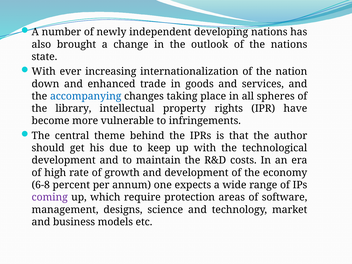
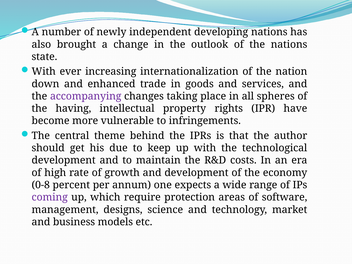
accompanying colour: blue -> purple
library: library -> having
6-8: 6-8 -> 0-8
